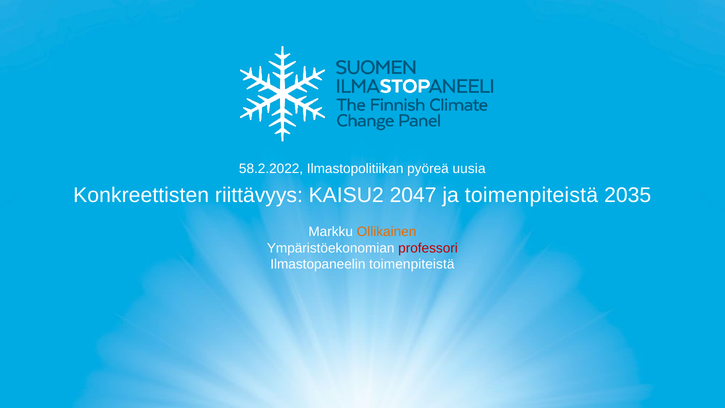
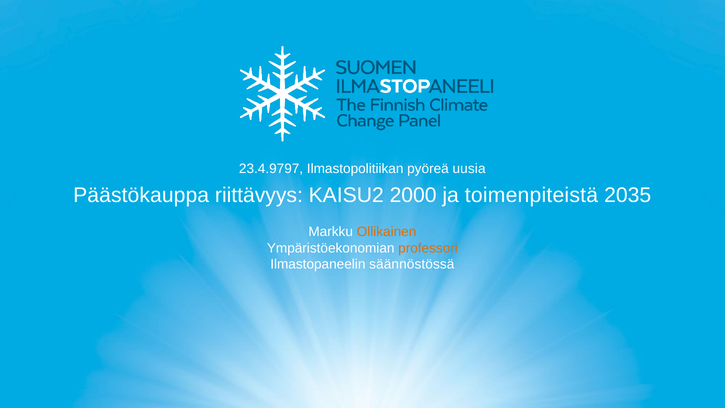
58.2.2022: 58.2.2022 -> 23.4.9797
Konkreettisten: Konkreettisten -> Päästökauppa
2047: 2047 -> 2000
professori colour: red -> orange
Ilmastopaneelin toimenpiteistä: toimenpiteistä -> säännöstössä
